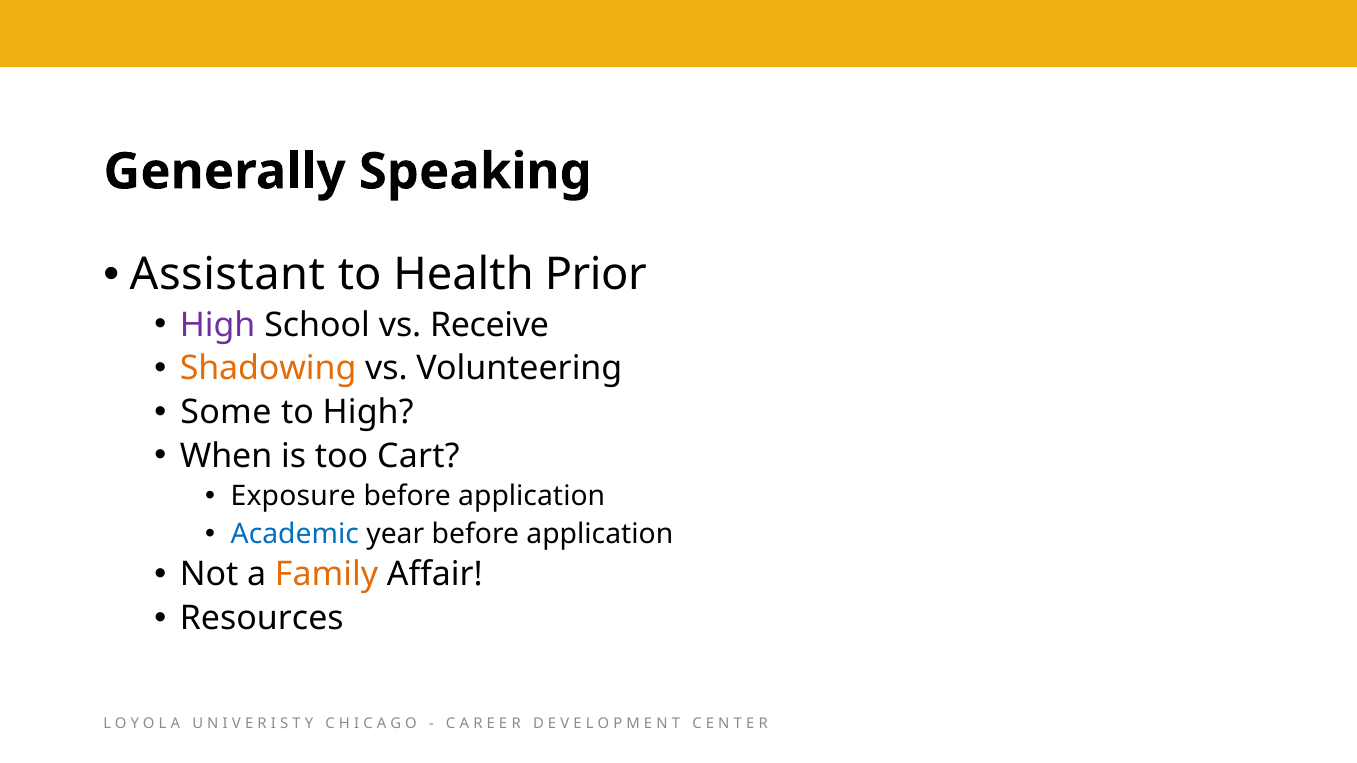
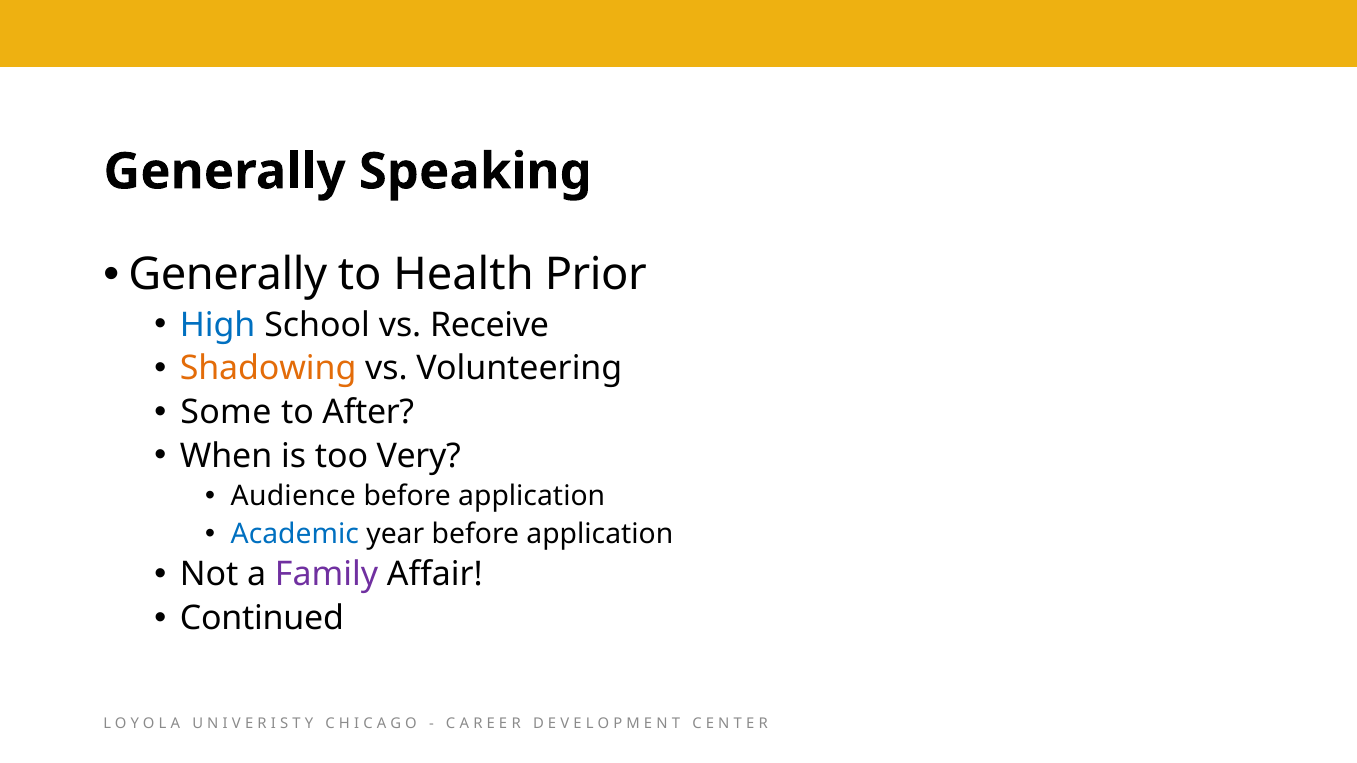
Assistant at (227, 275): Assistant -> Generally
High at (218, 325) colour: purple -> blue
to High: High -> After
Cart: Cart -> Very
Exposure: Exposure -> Audience
Family colour: orange -> purple
Resources: Resources -> Continued
